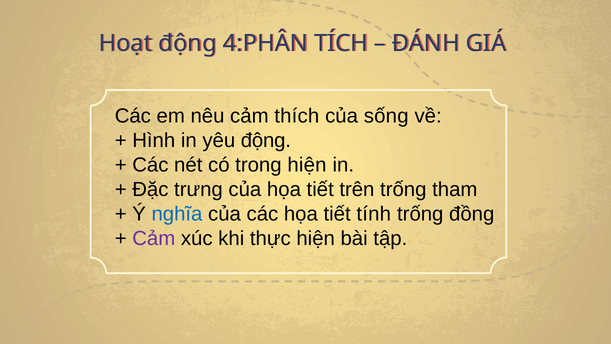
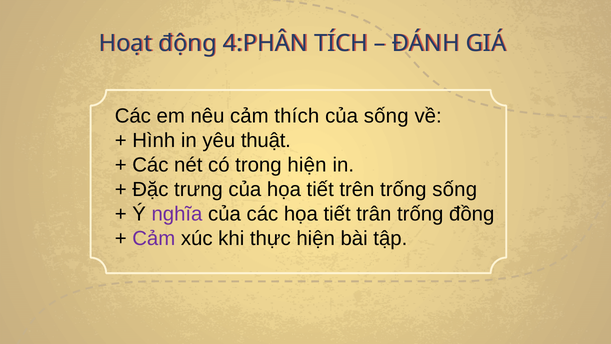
yêu động: động -> thuật
trống tham: tham -> sống
nghĩa colour: blue -> purple
tính: tính -> trân
